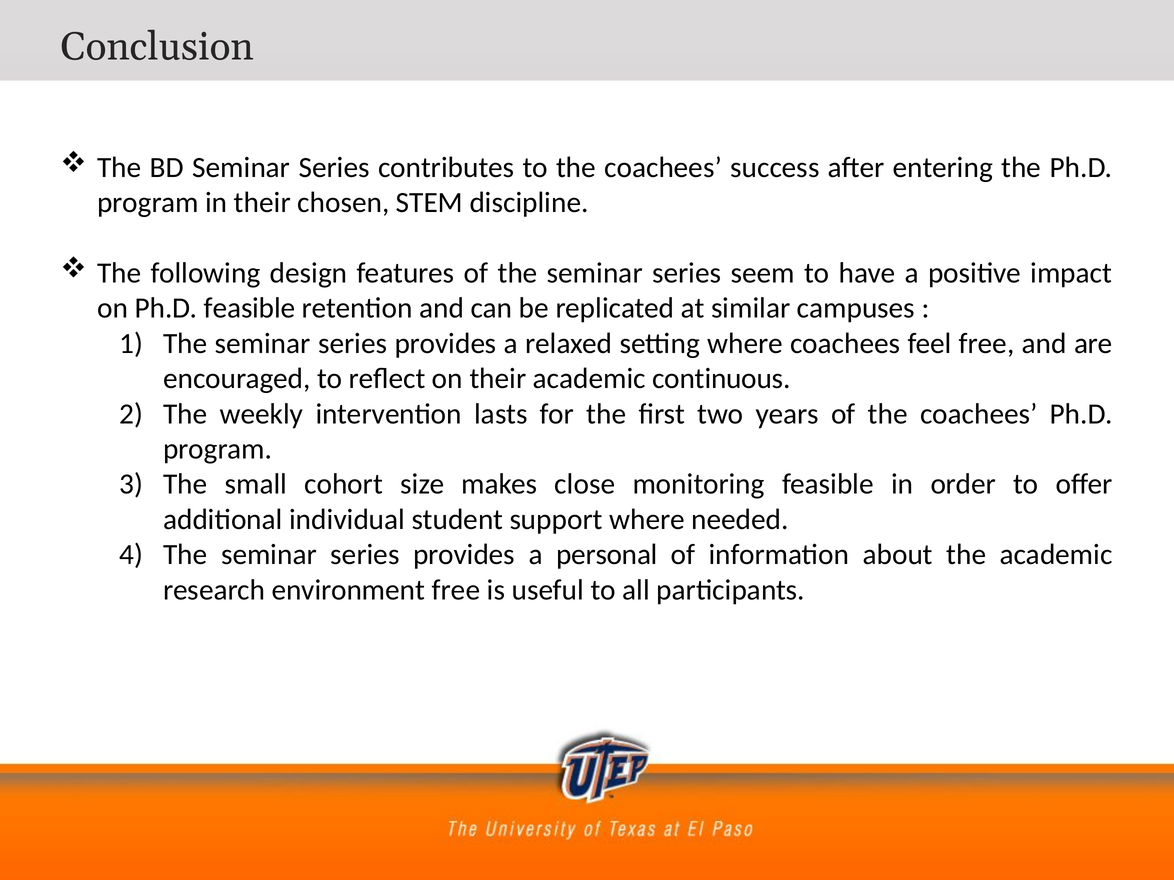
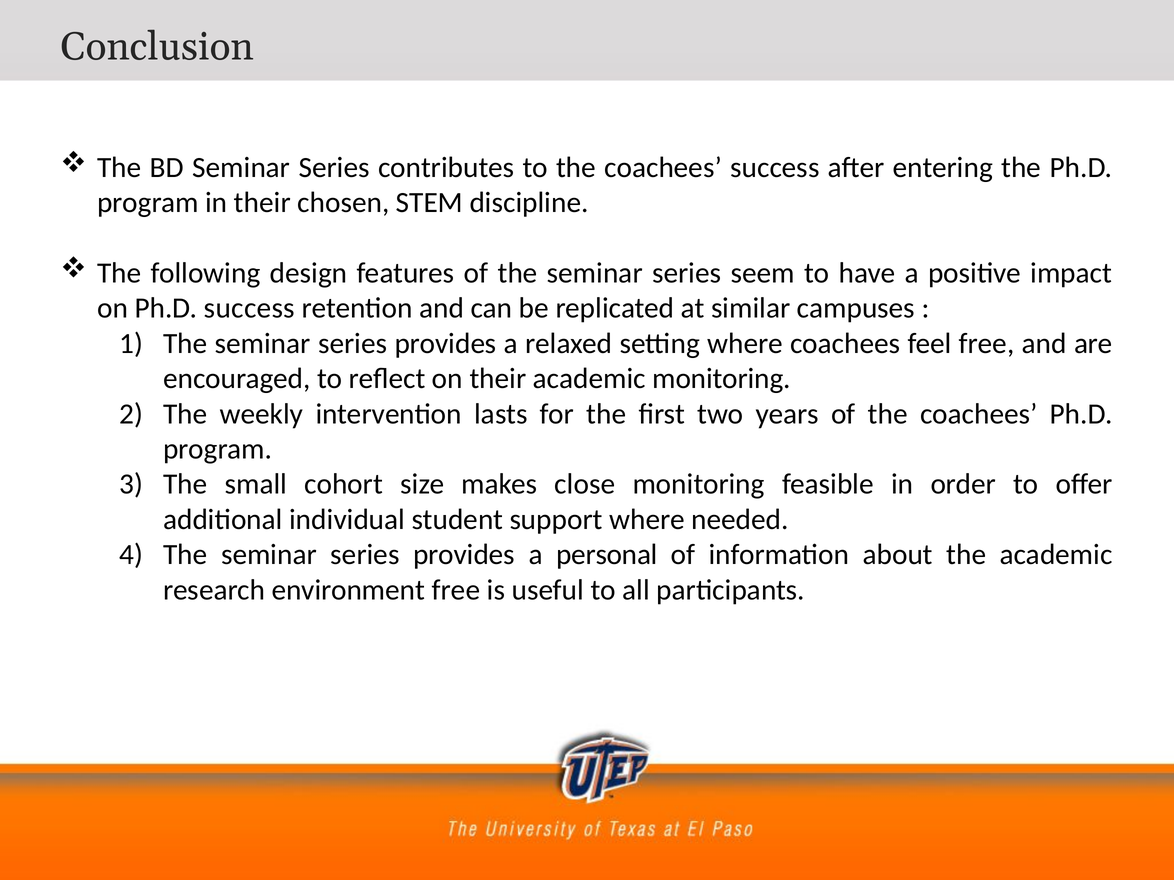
Ph.D feasible: feasible -> success
academic continuous: continuous -> monitoring
